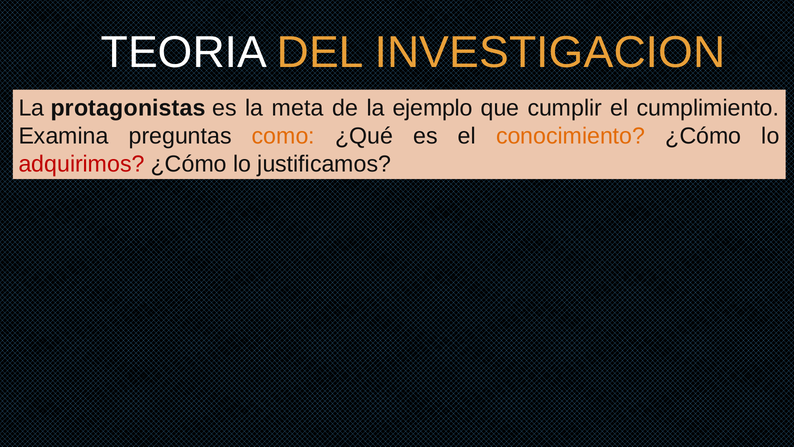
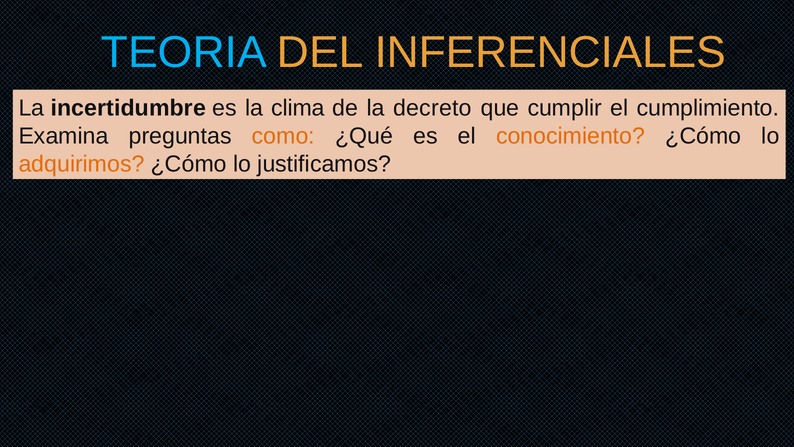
TEORIA colour: white -> light blue
INVESTIGACION: INVESTIGACION -> INFERENCIALES
protagonistas: protagonistas -> incertidumbre
meta: meta -> clima
ejemplo: ejemplo -> decreto
adquirimos colour: red -> orange
